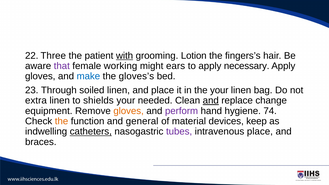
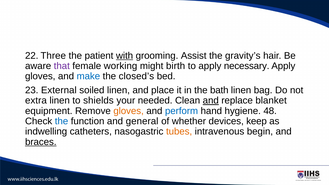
Lotion: Lotion -> Assist
fingers’s: fingers’s -> gravity’s
ears: ears -> birth
gloves’s: gloves’s -> closed’s
Through: Through -> External
the your: your -> bath
change: change -> blanket
perform colour: purple -> blue
74: 74 -> 48
the at (62, 121) colour: orange -> blue
material: material -> whether
catheters underline: present -> none
tubes colour: purple -> orange
intravenous place: place -> begin
braces underline: none -> present
